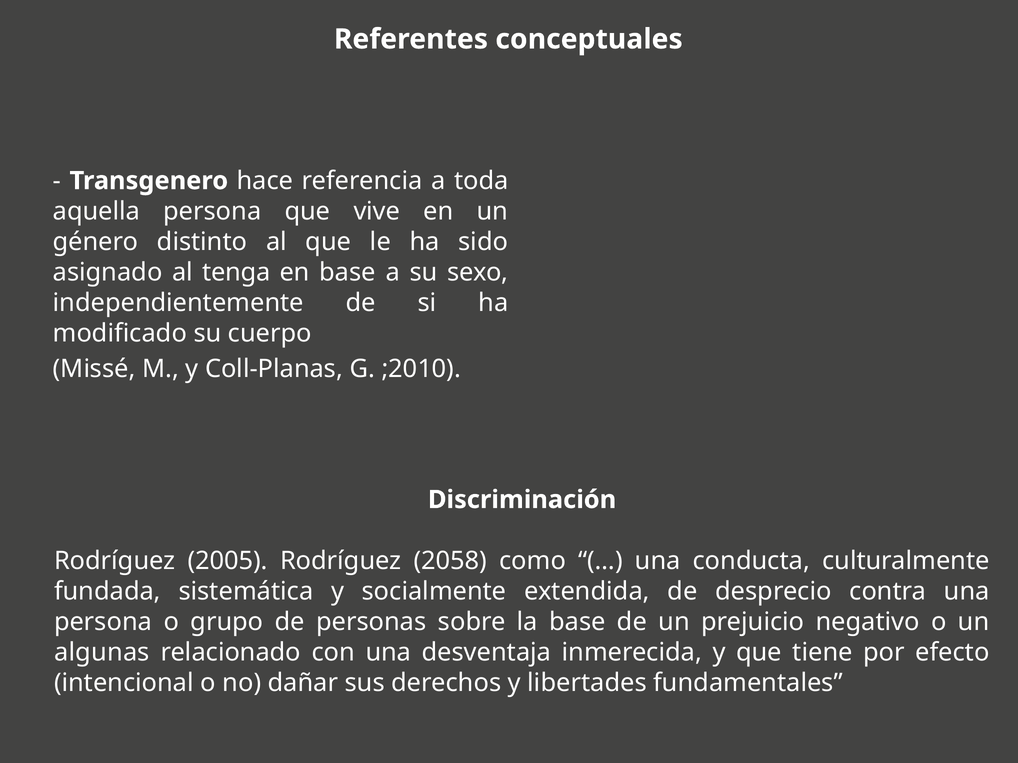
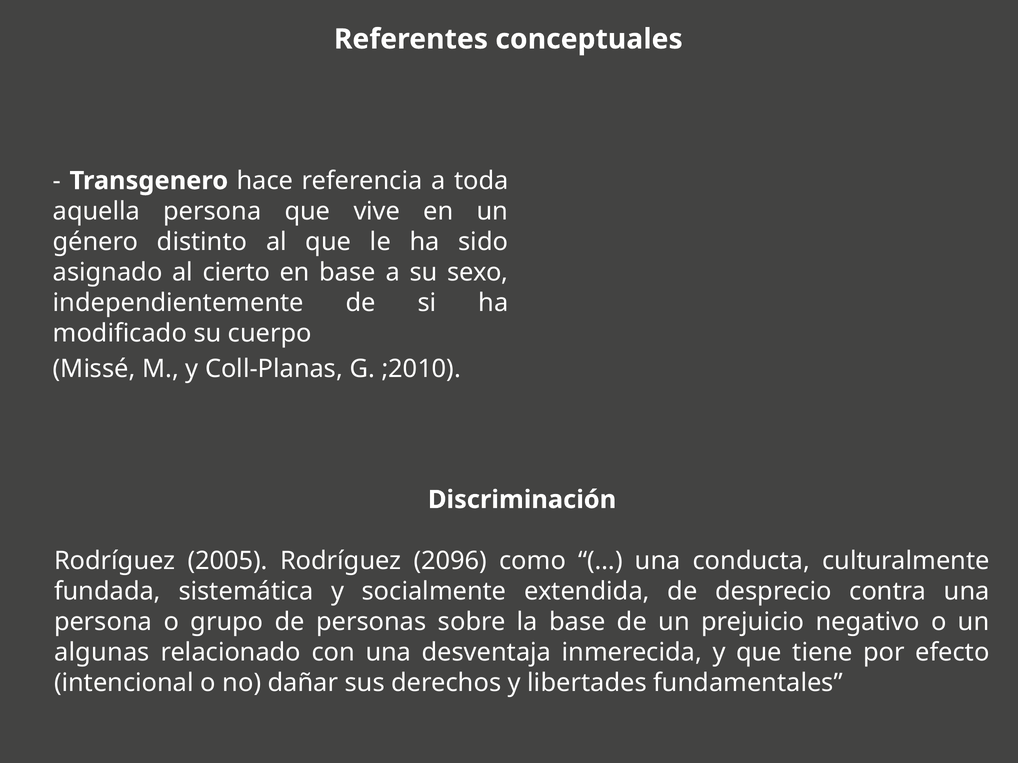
tenga: tenga -> cierto
2058: 2058 -> 2096
